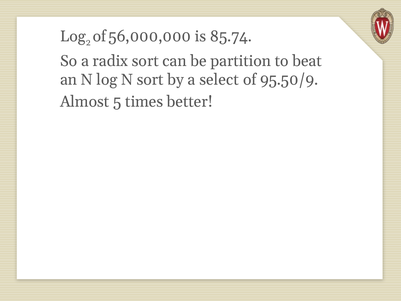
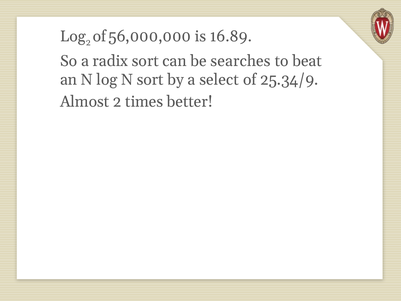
85.74: 85.74 -> 16.89
partition: partition -> searches
95.50/9: 95.50/9 -> 25.34/9
Almost 5: 5 -> 2
